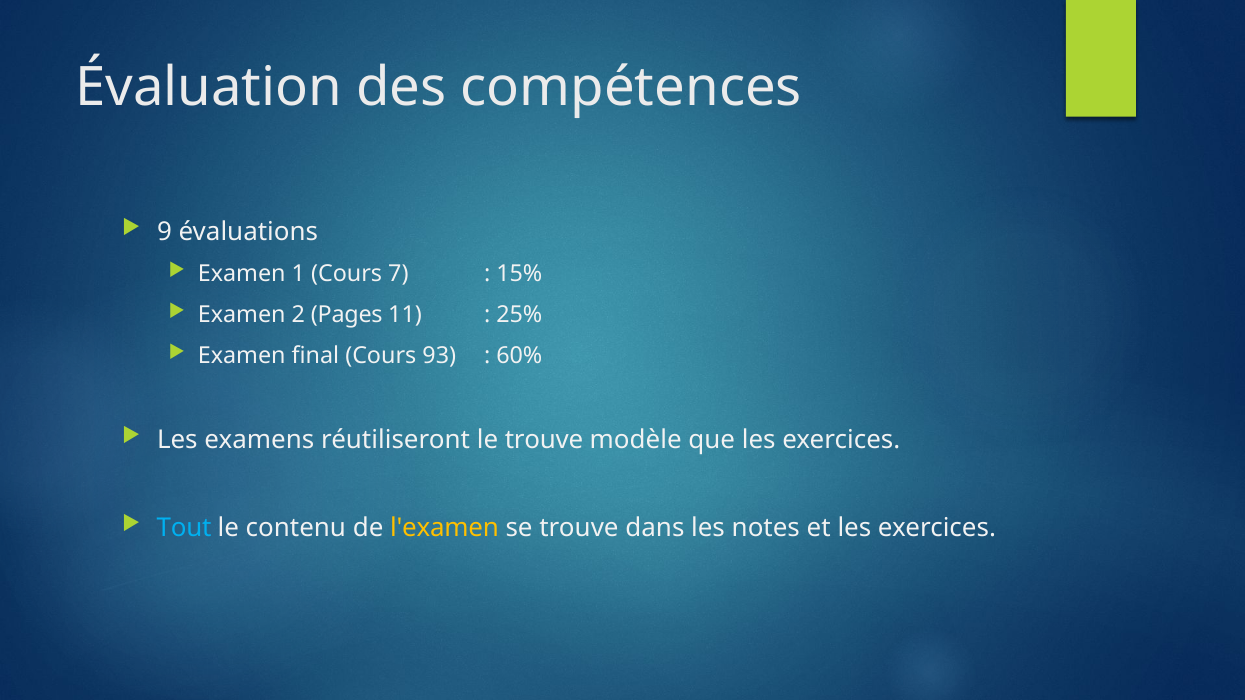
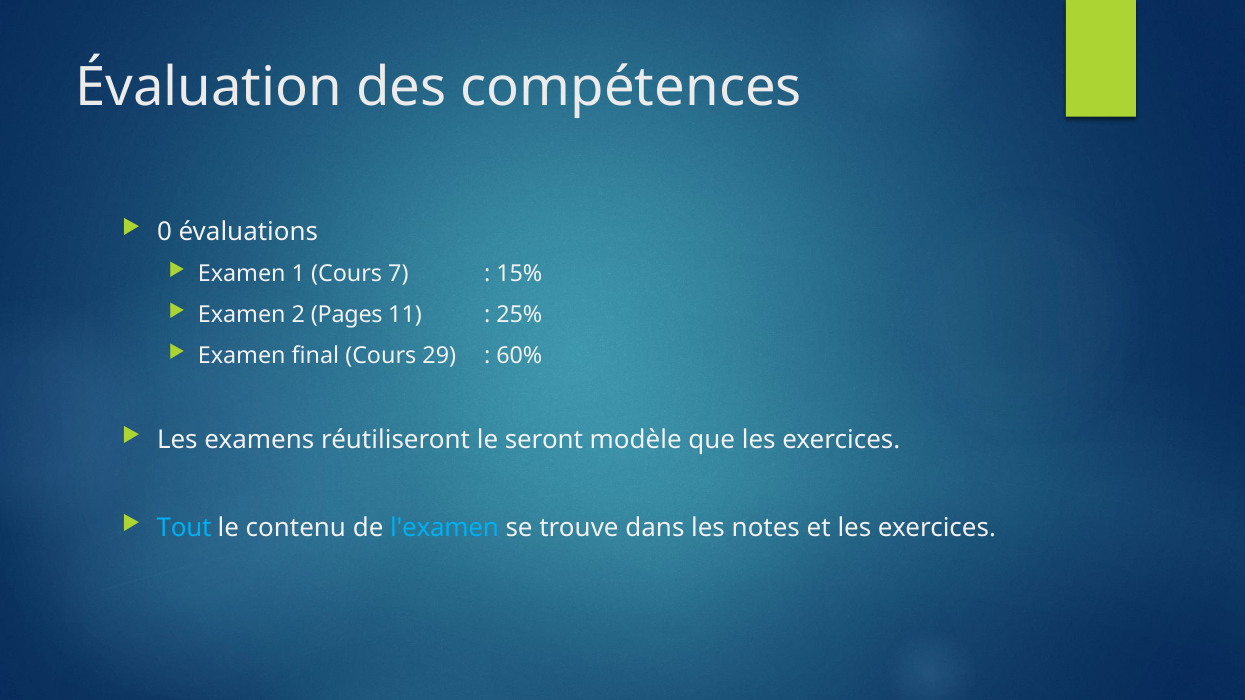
9: 9 -> 0
93: 93 -> 29
le trouve: trouve -> seront
l'examen colour: yellow -> light blue
